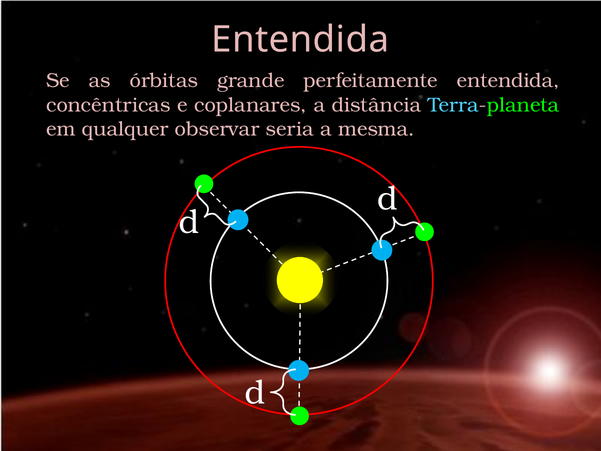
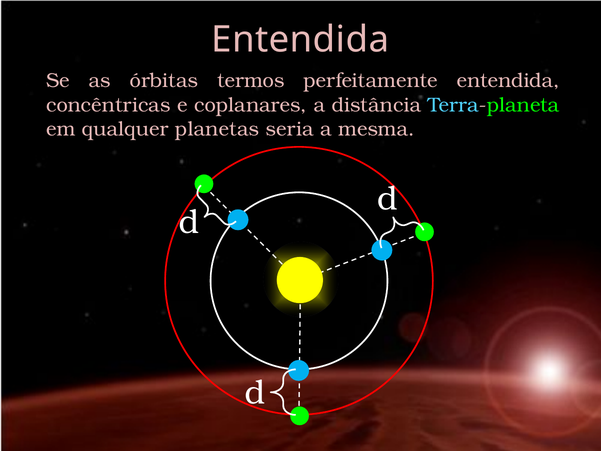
grande: grande -> termos
observar: observar -> planetas
